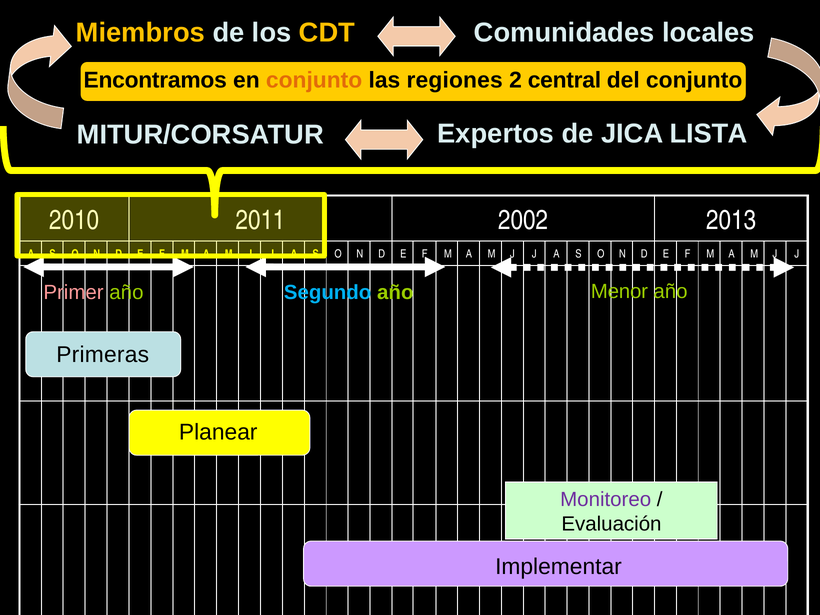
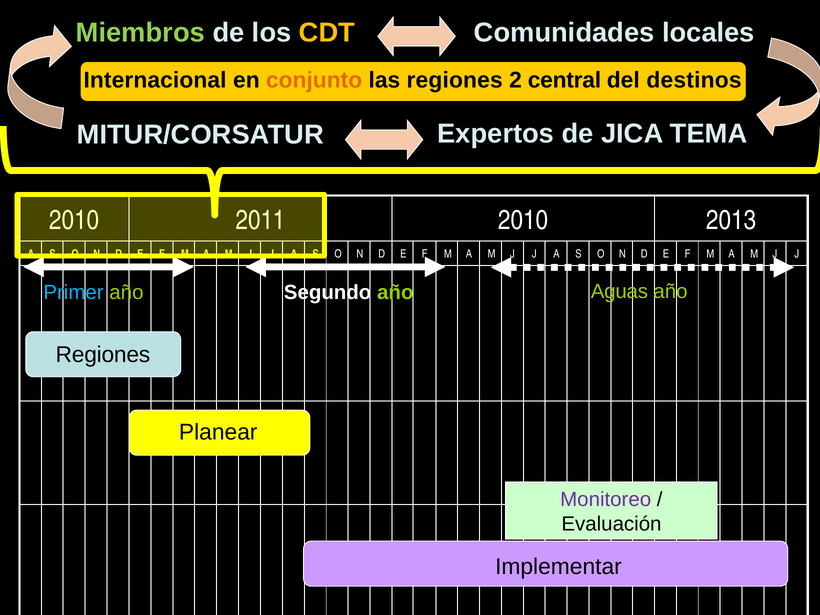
Miembros colour: yellow -> light green
Encontramos: Encontramos -> Internacional
del conjunto: conjunto -> destinos
LISTA: LISTA -> TEMA
2002 at (523, 220): 2002 -> 2010
Primer colour: pink -> light blue
Segundo colour: light blue -> white
Menor: Menor -> Aguas
Primeras at (103, 355): Primeras -> Regiones
